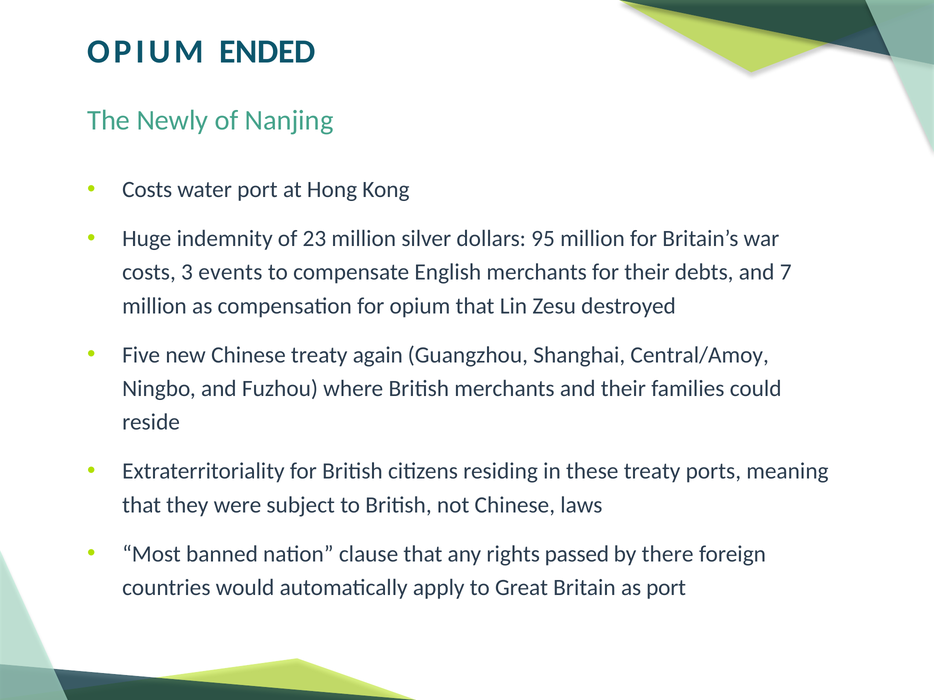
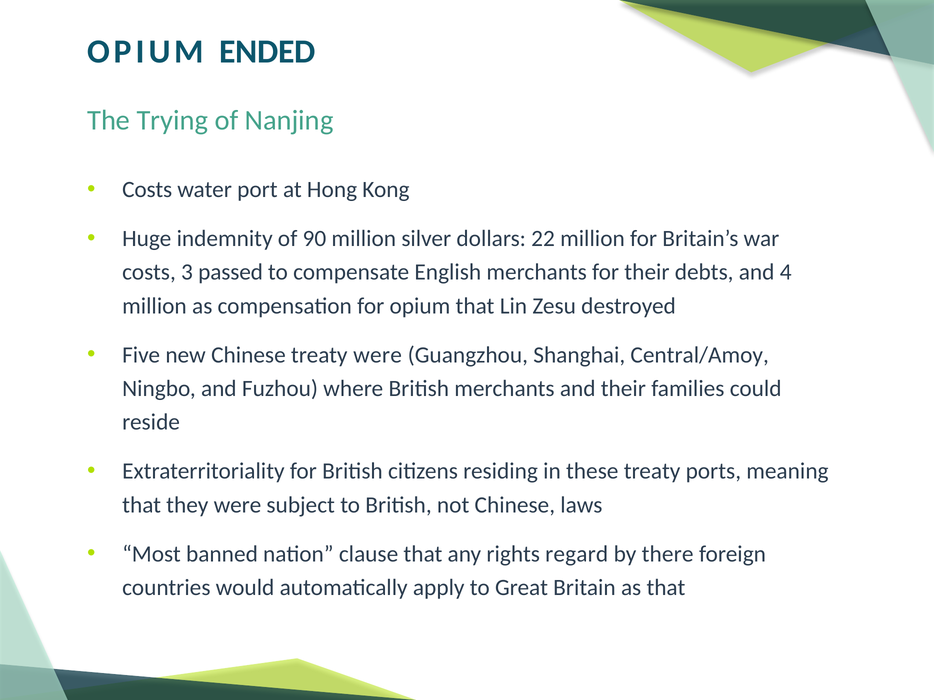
Newly: Newly -> Trying
23: 23 -> 90
95: 95 -> 22
events: events -> passed
7: 7 -> 4
treaty again: again -> were
passed: passed -> regard
as port: port -> that
